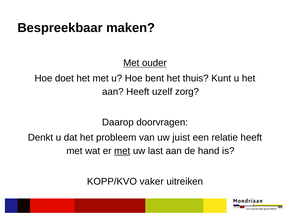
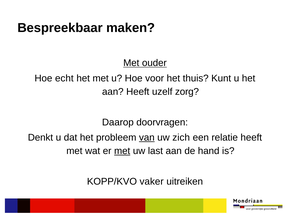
doet: doet -> echt
bent: bent -> voor
van underline: none -> present
juist: juist -> zich
